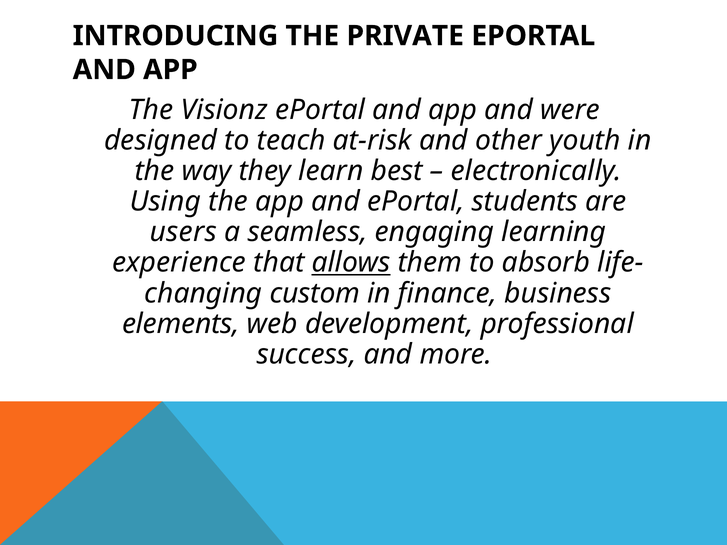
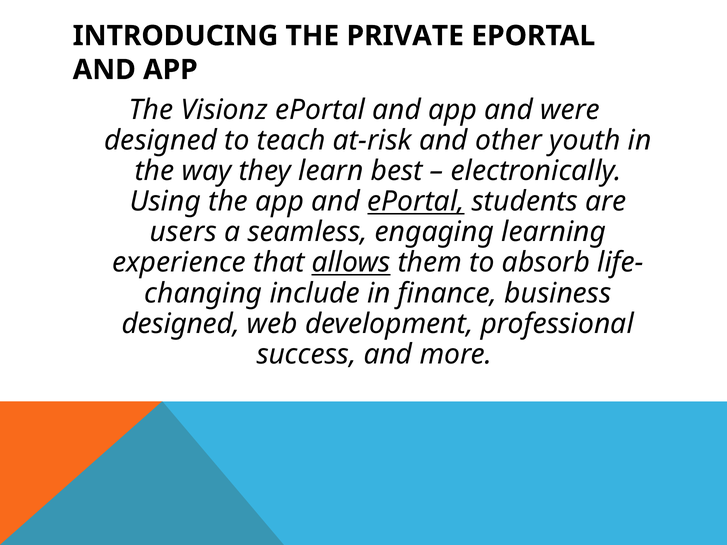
ePortal at (416, 202) underline: none -> present
custom: custom -> include
elements at (181, 324): elements -> designed
